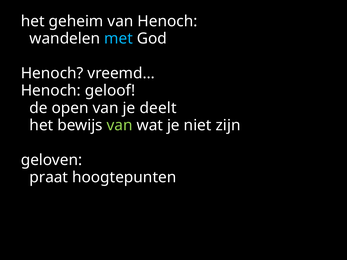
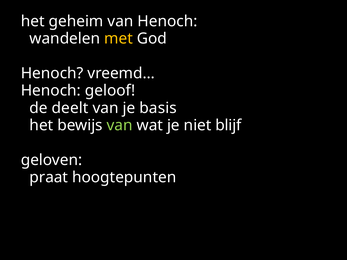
met colour: light blue -> yellow
open: open -> deelt
deelt: deelt -> basis
zijn: zijn -> blijf
